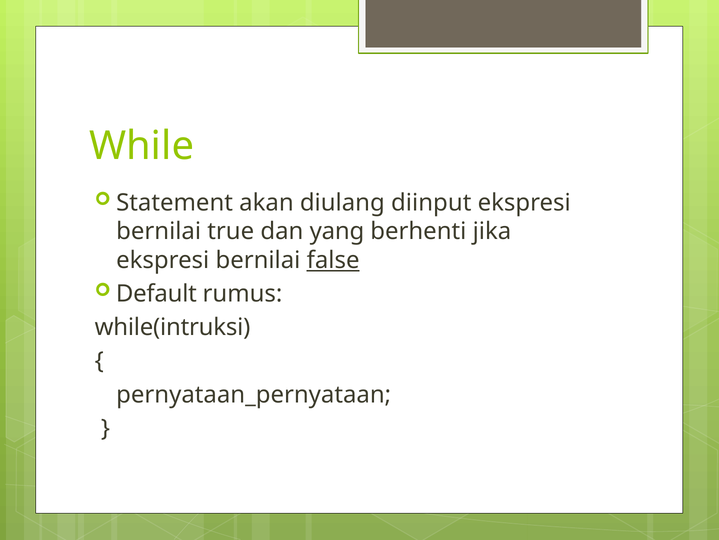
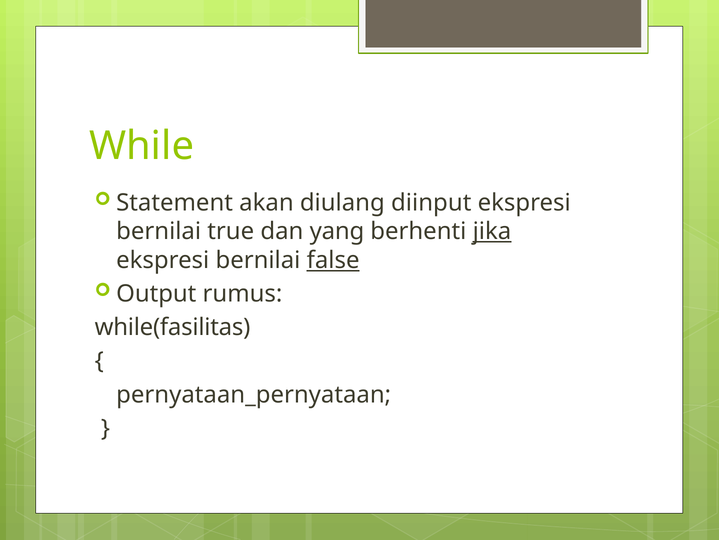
jika underline: none -> present
Default: Default -> Output
while(intruksi: while(intruksi -> while(fasilitas
